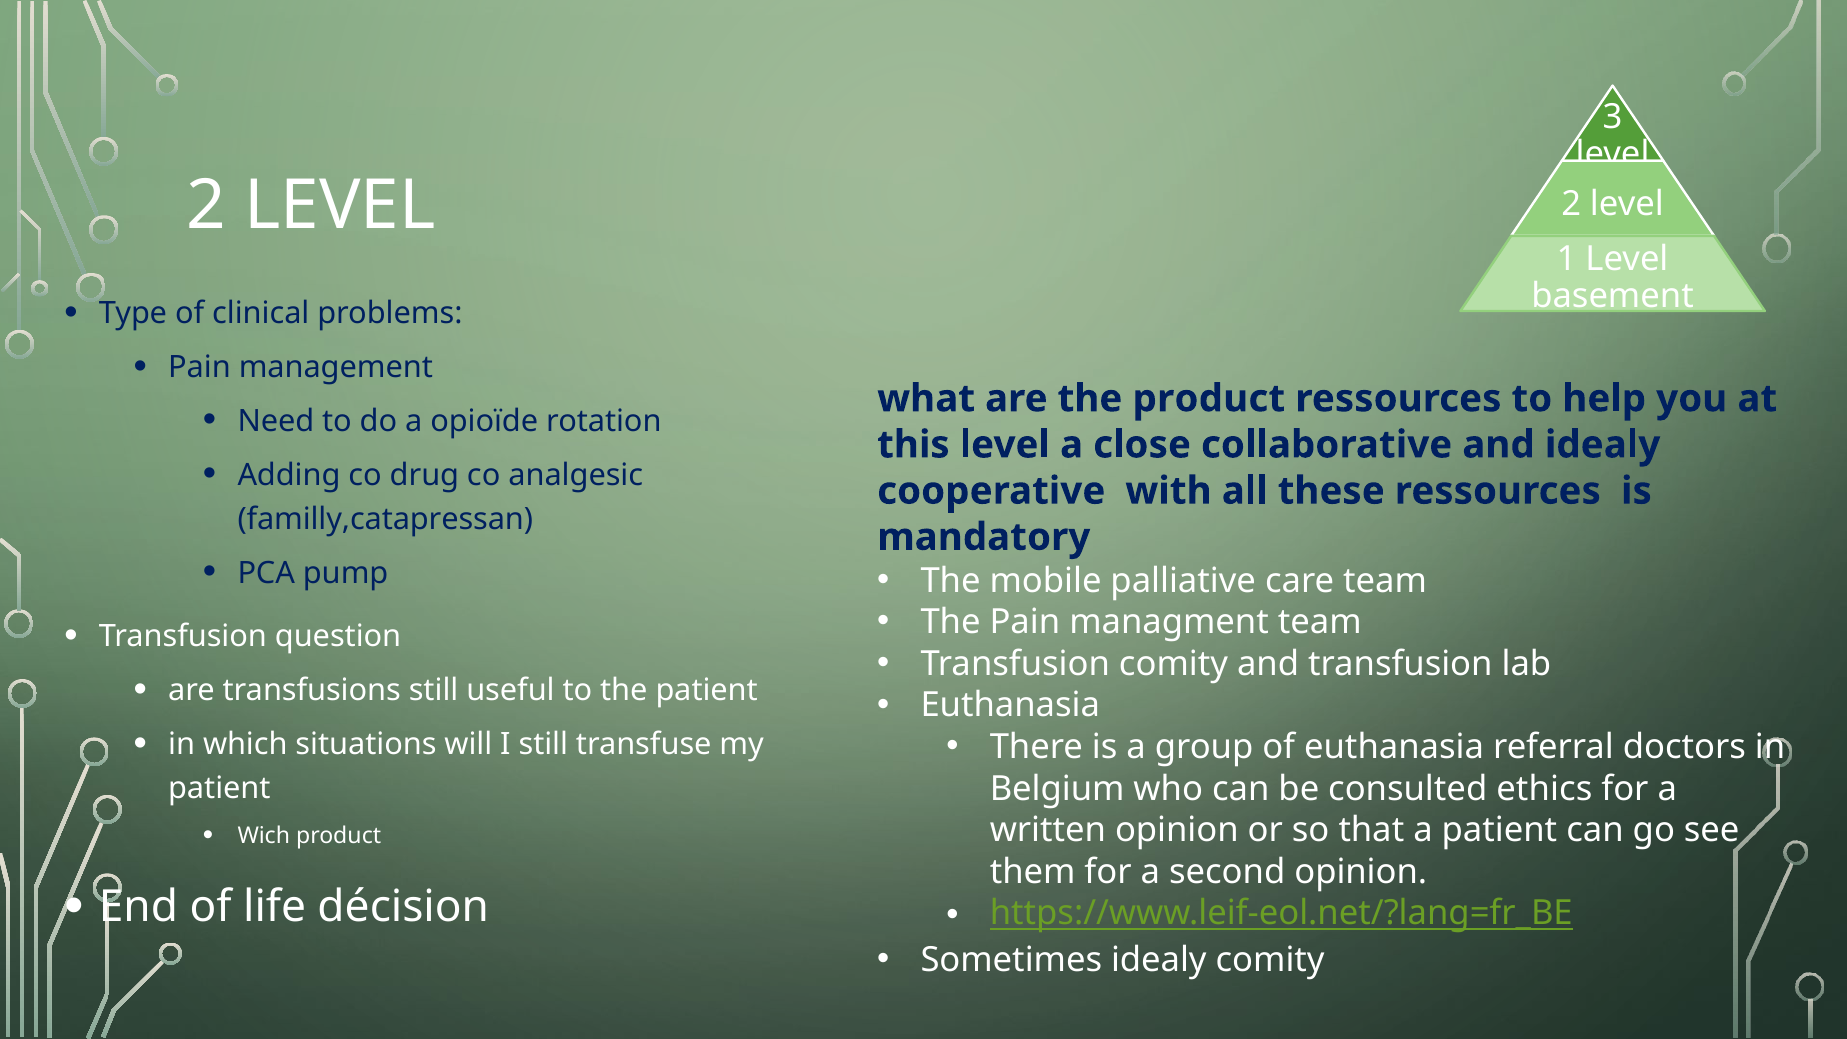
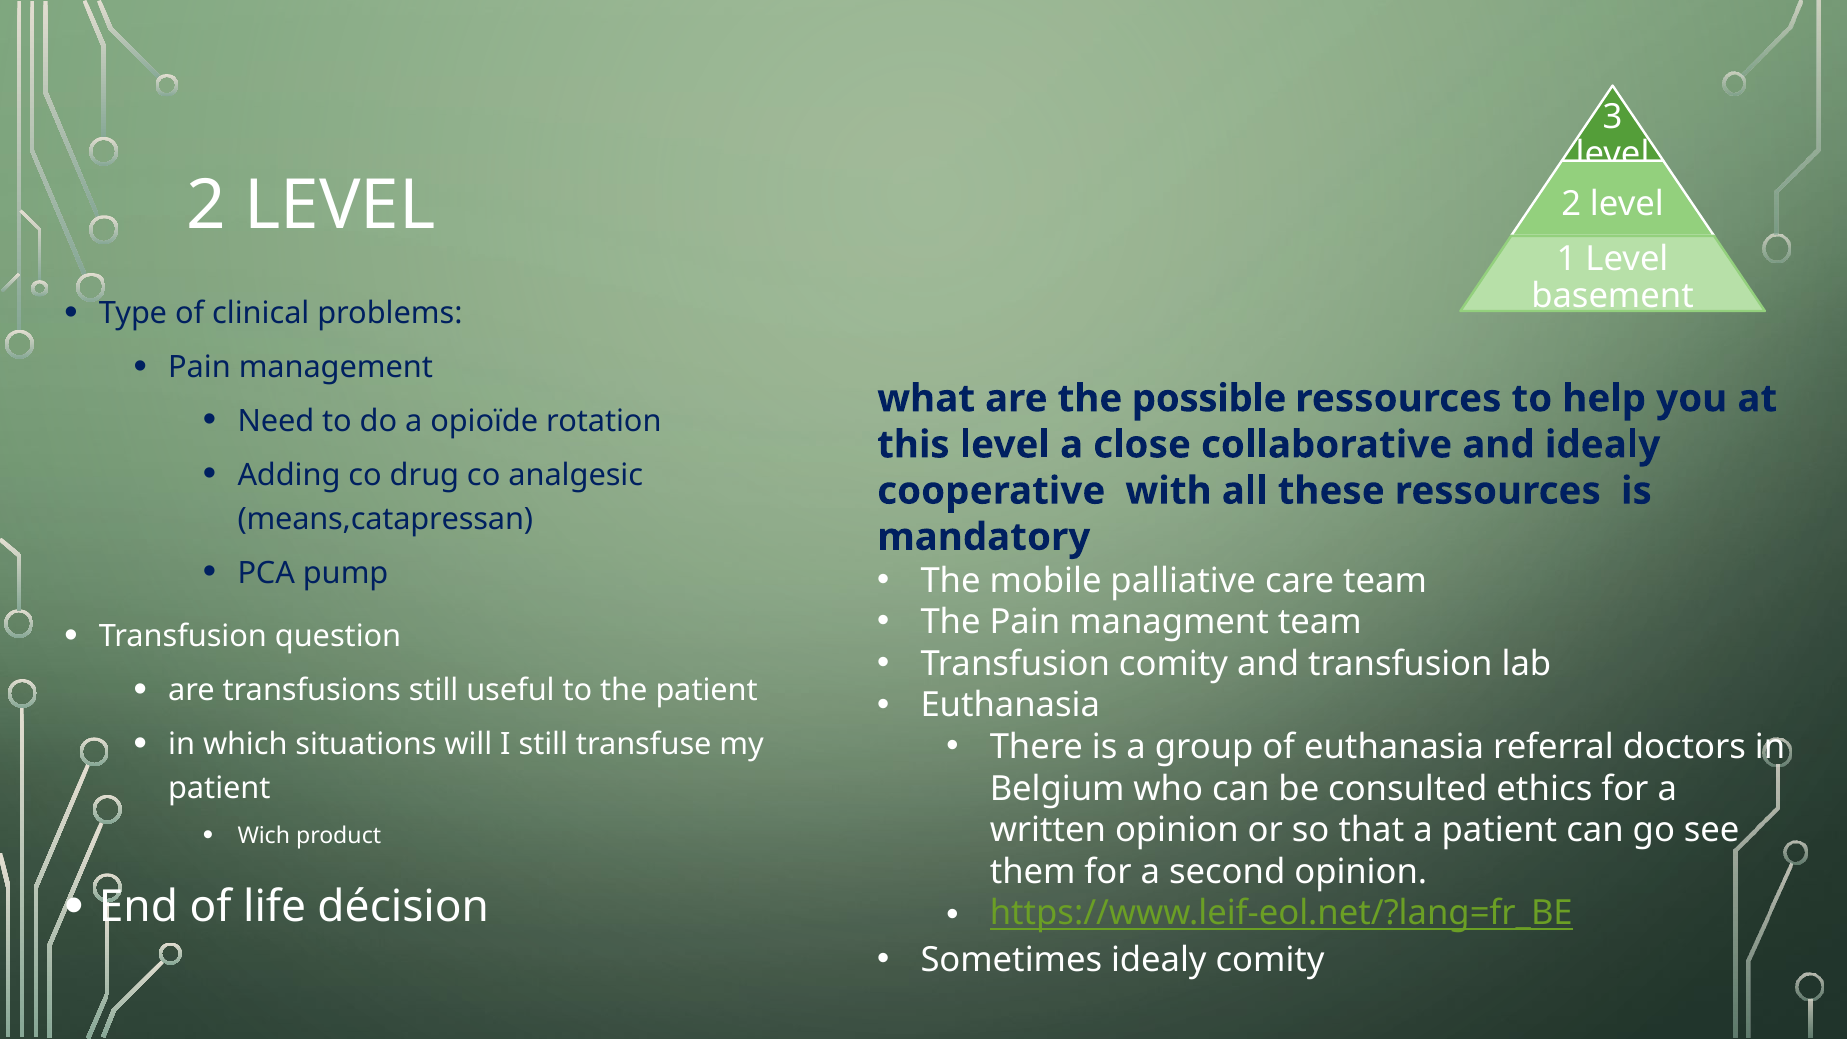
the product: product -> possible
familly,catapressan: familly,catapressan -> means,catapressan
